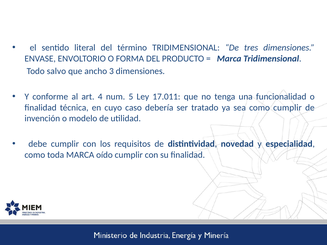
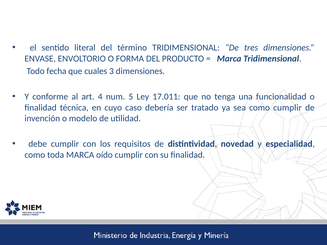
salvo: salvo -> fecha
ancho: ancho -> cuales
